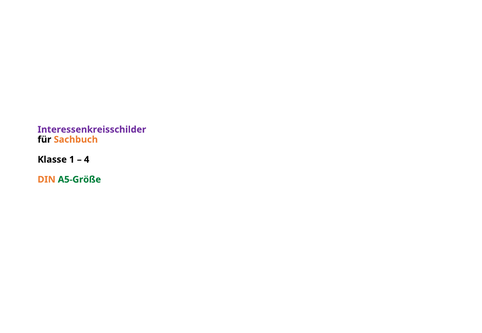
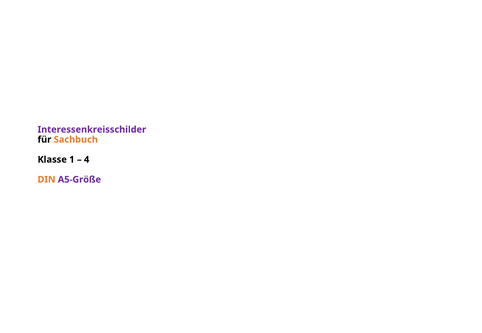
A5-Größe colour: green -> purple
